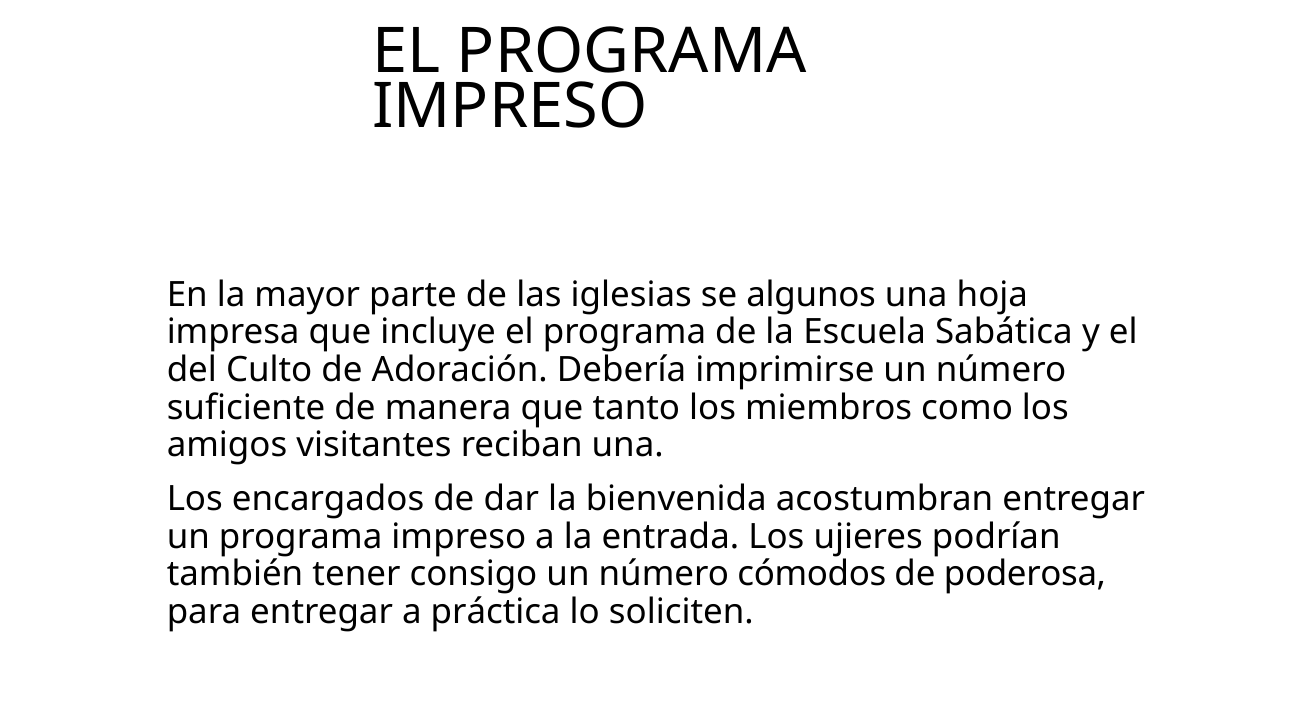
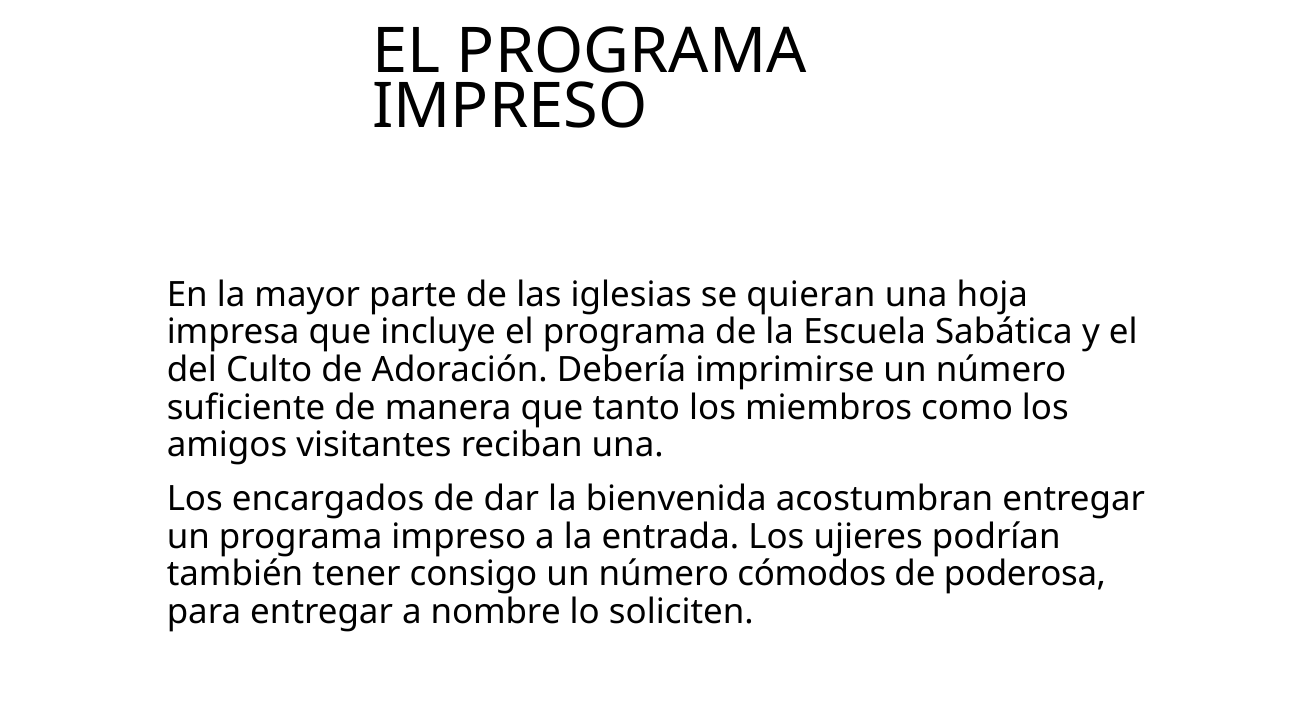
algunos: algunos -> quieran
práctica: práctica -> nombre
